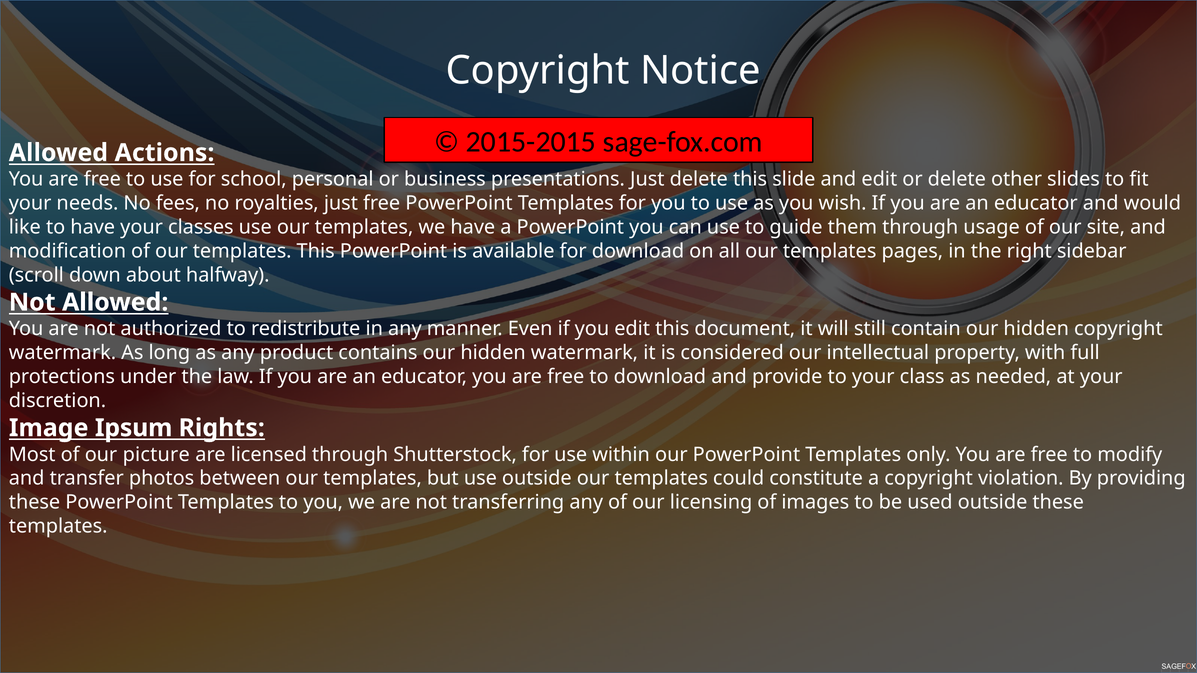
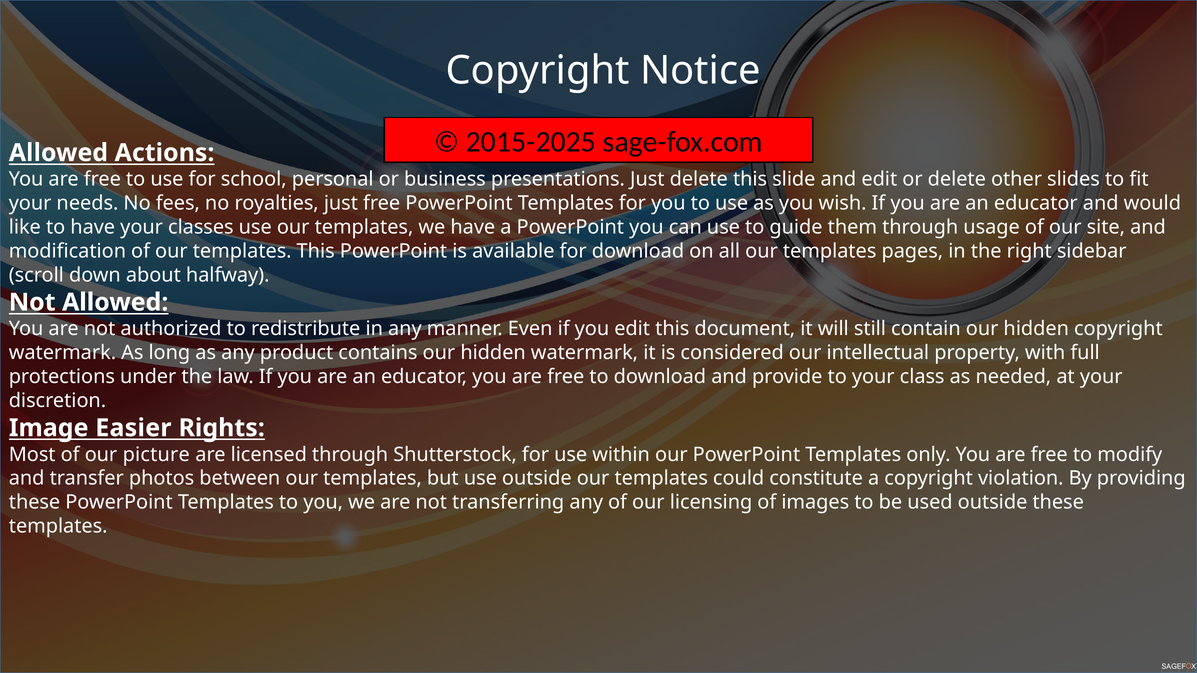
2015-2015: 2015-2015 -> 2015-2025
Ipsum: Ipsum -> Easier
